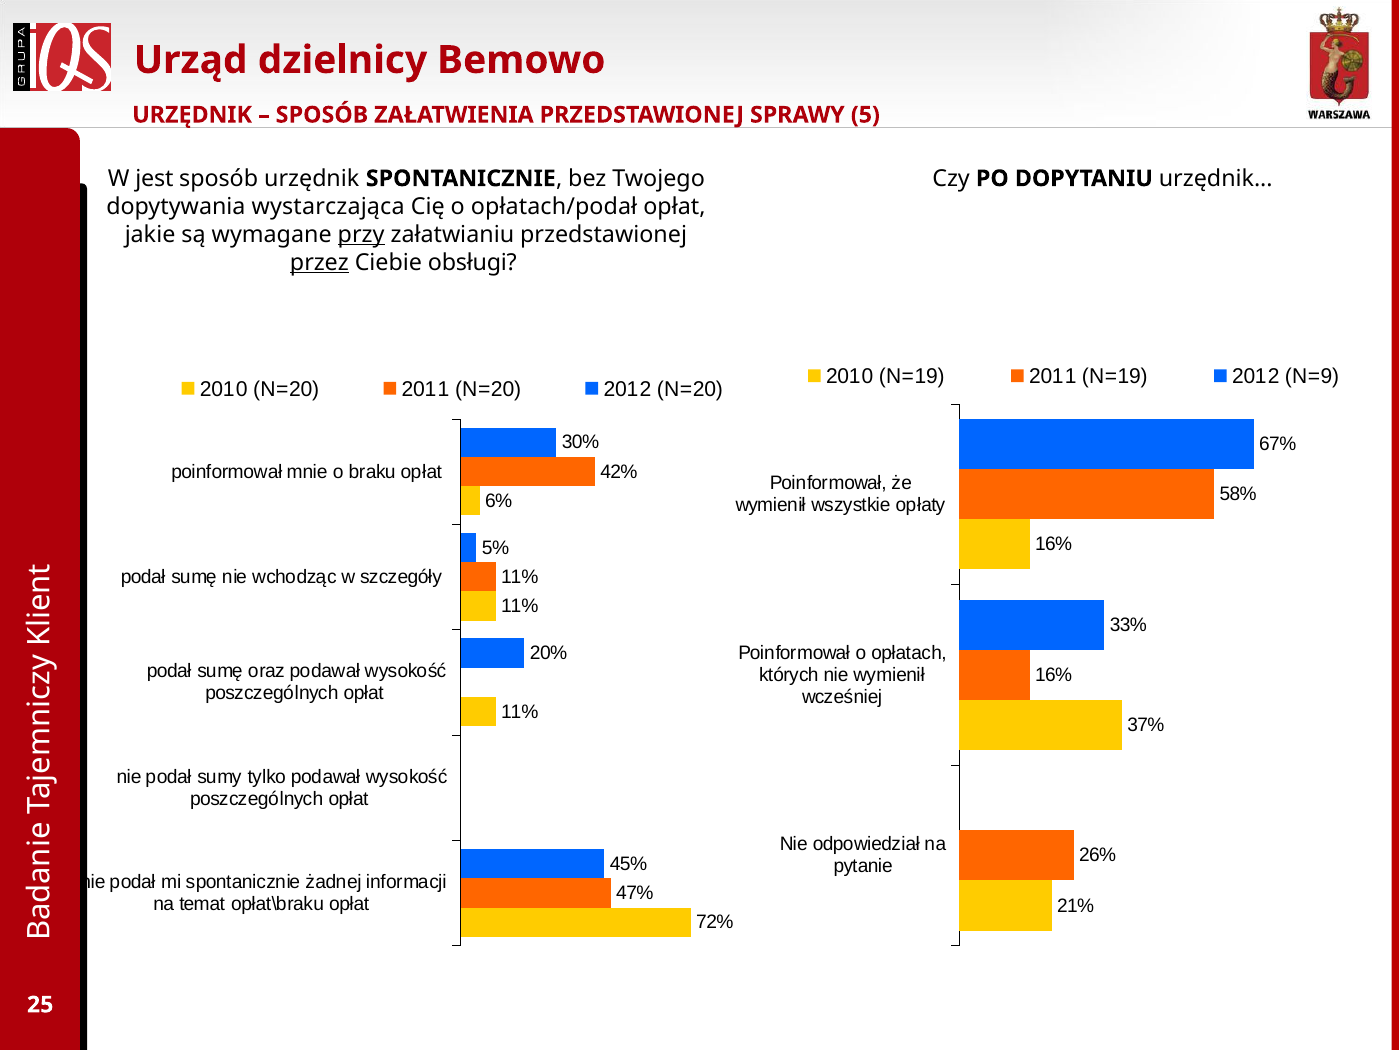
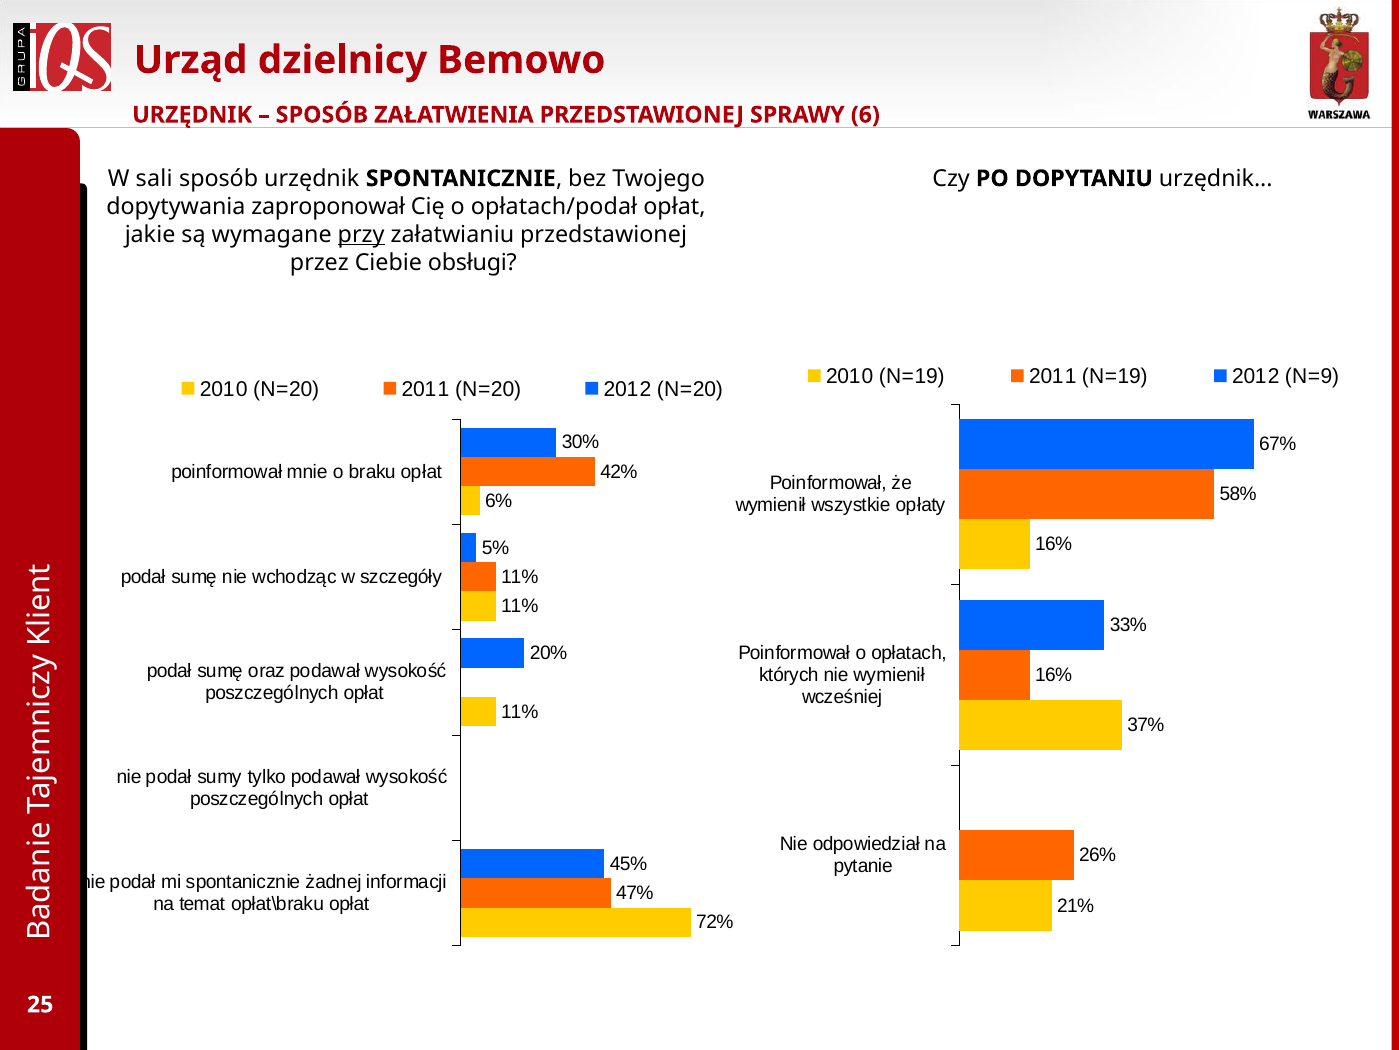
5: 5 -> 6
jest: jest -> sali
wystarczająca: wystarczająca -> zaproponował
przez underline: present -> none
